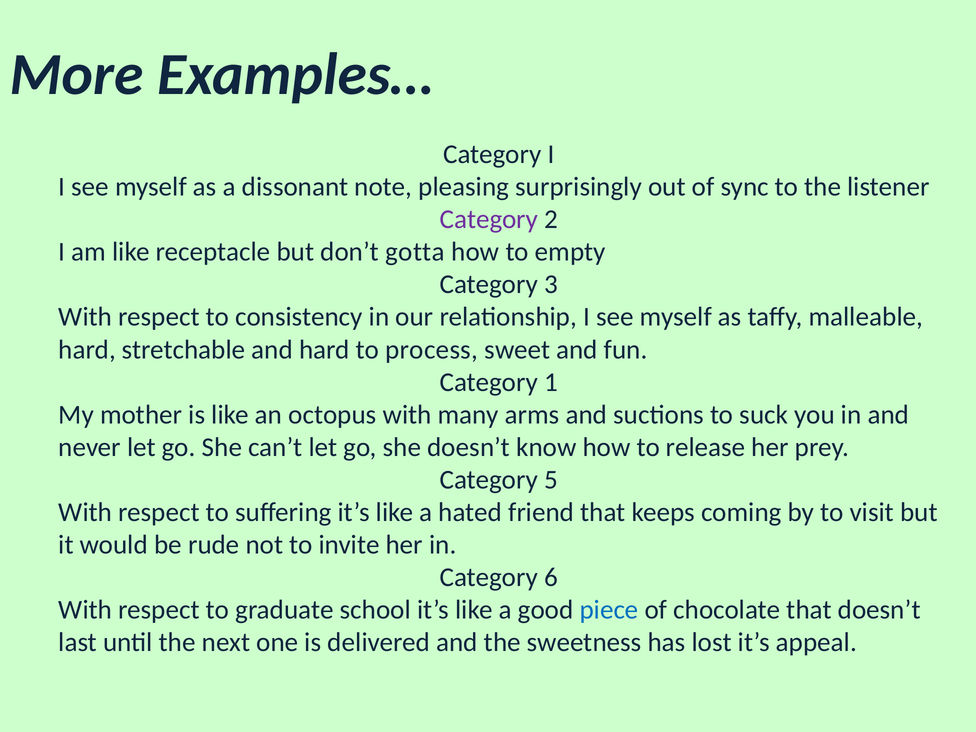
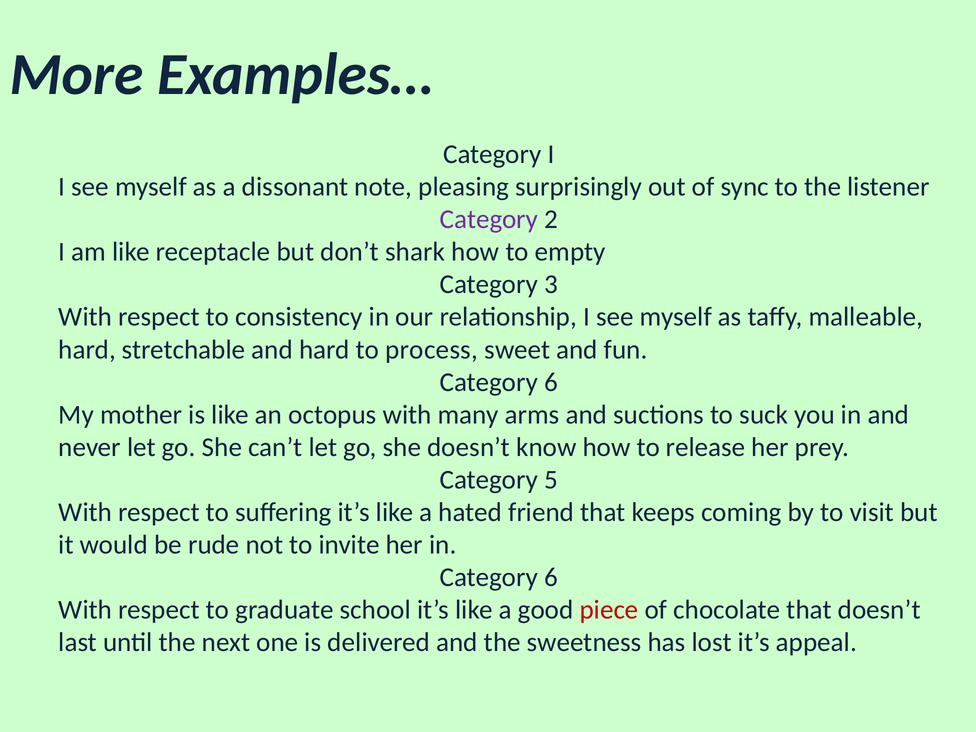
gotta: gotta -> shark
1 at (551, 382): 1 -> 6
piece colour: blue -> red
